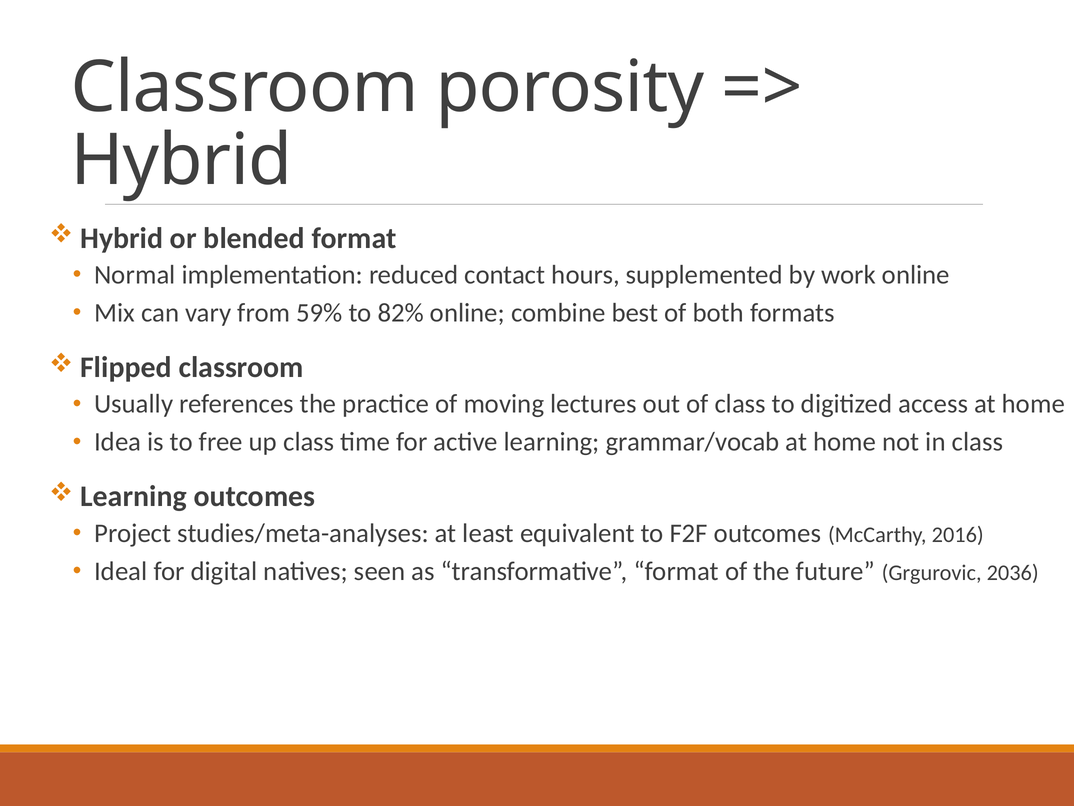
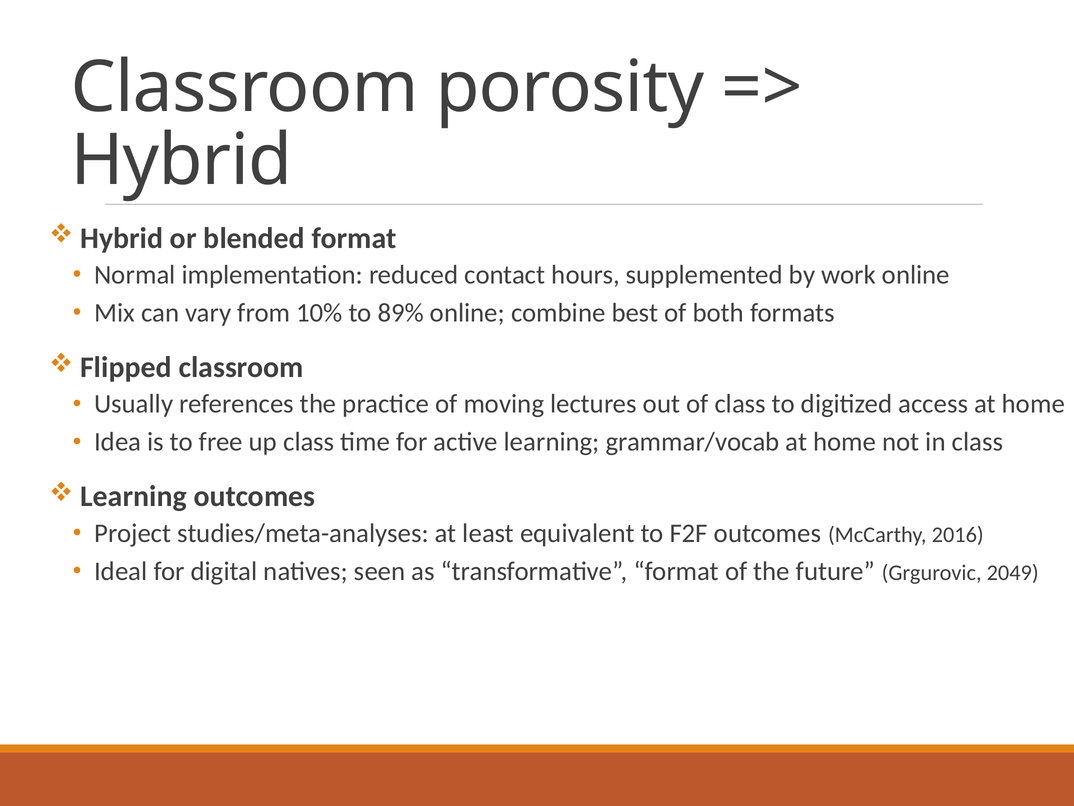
59%: 59% -> 10%
82%: 82% -> 89%
2036: 2036 -> 2049
